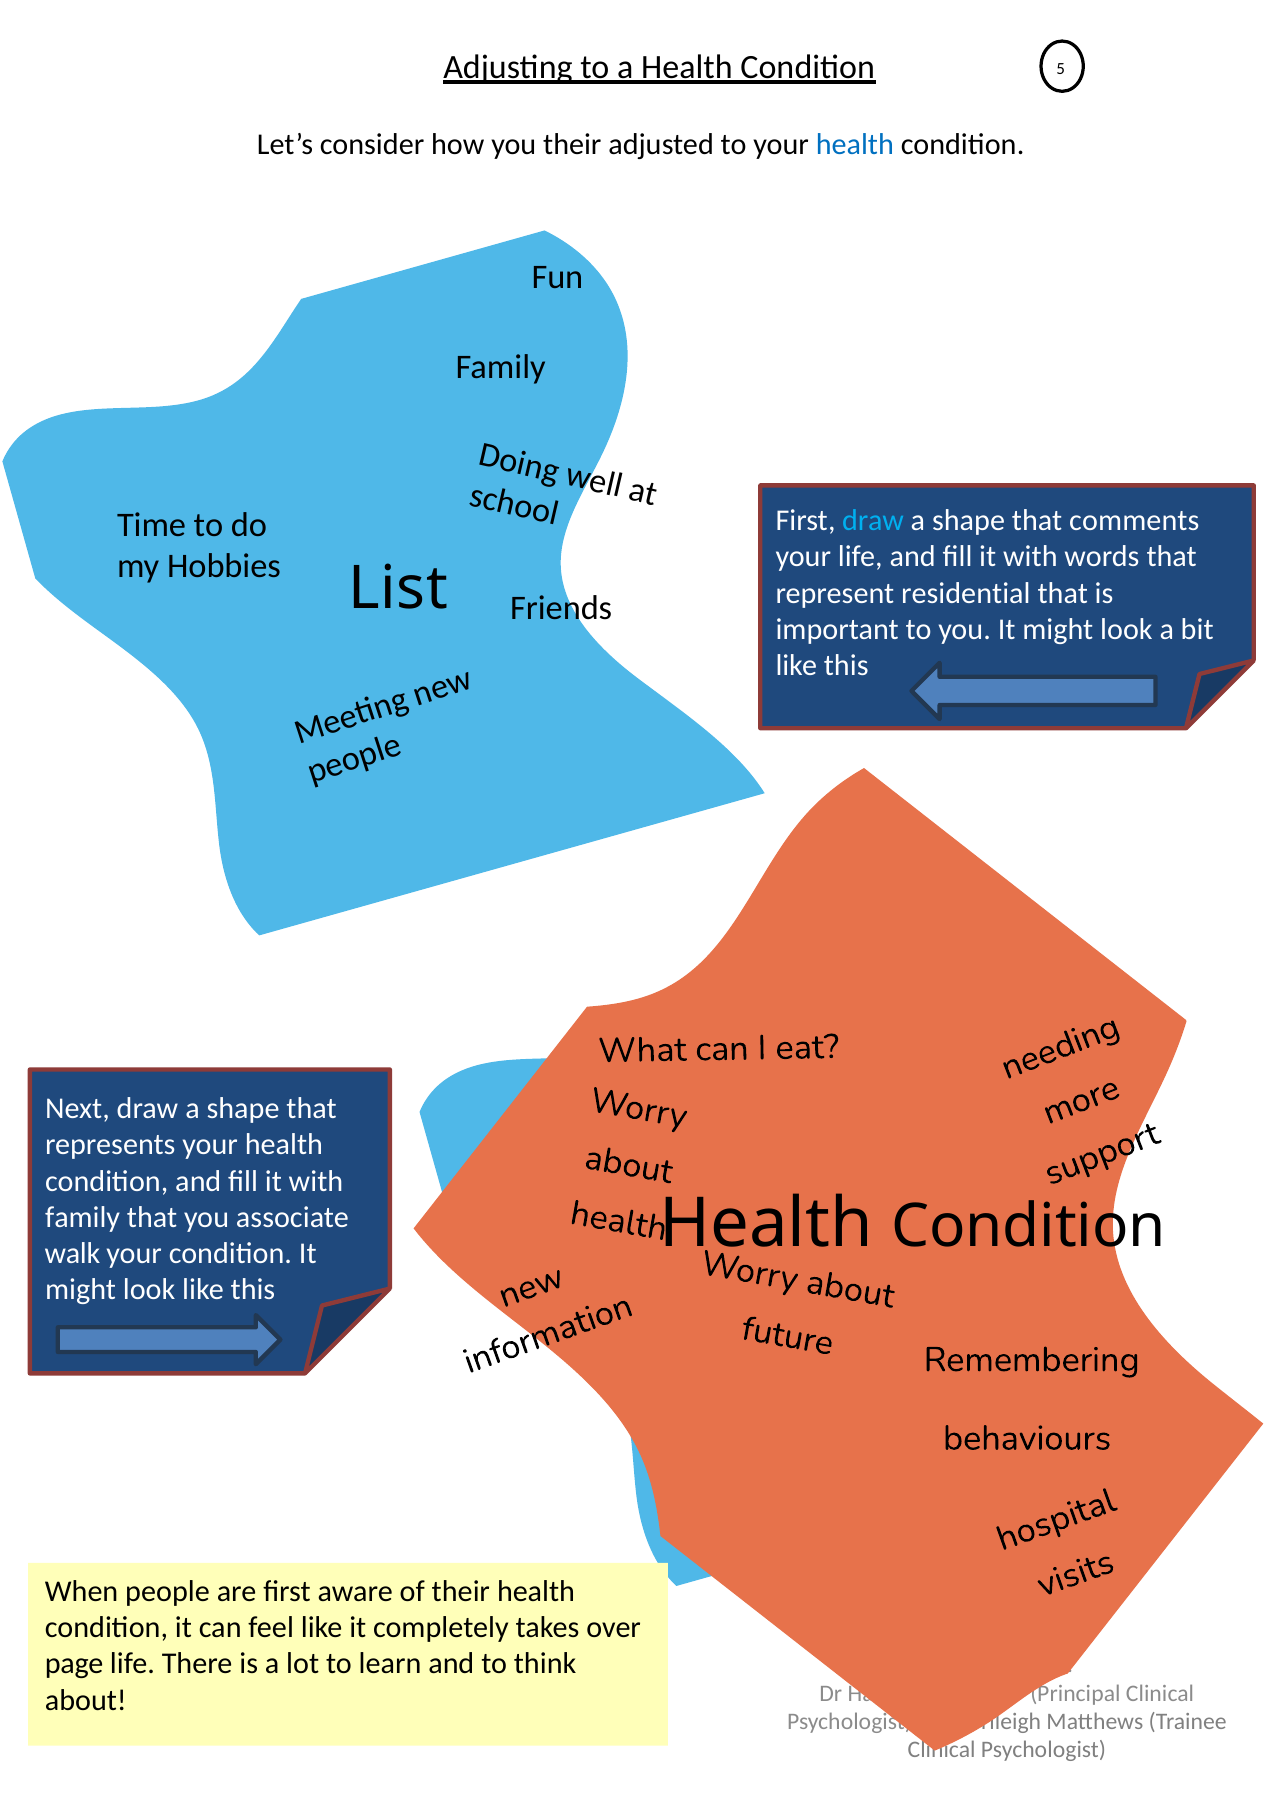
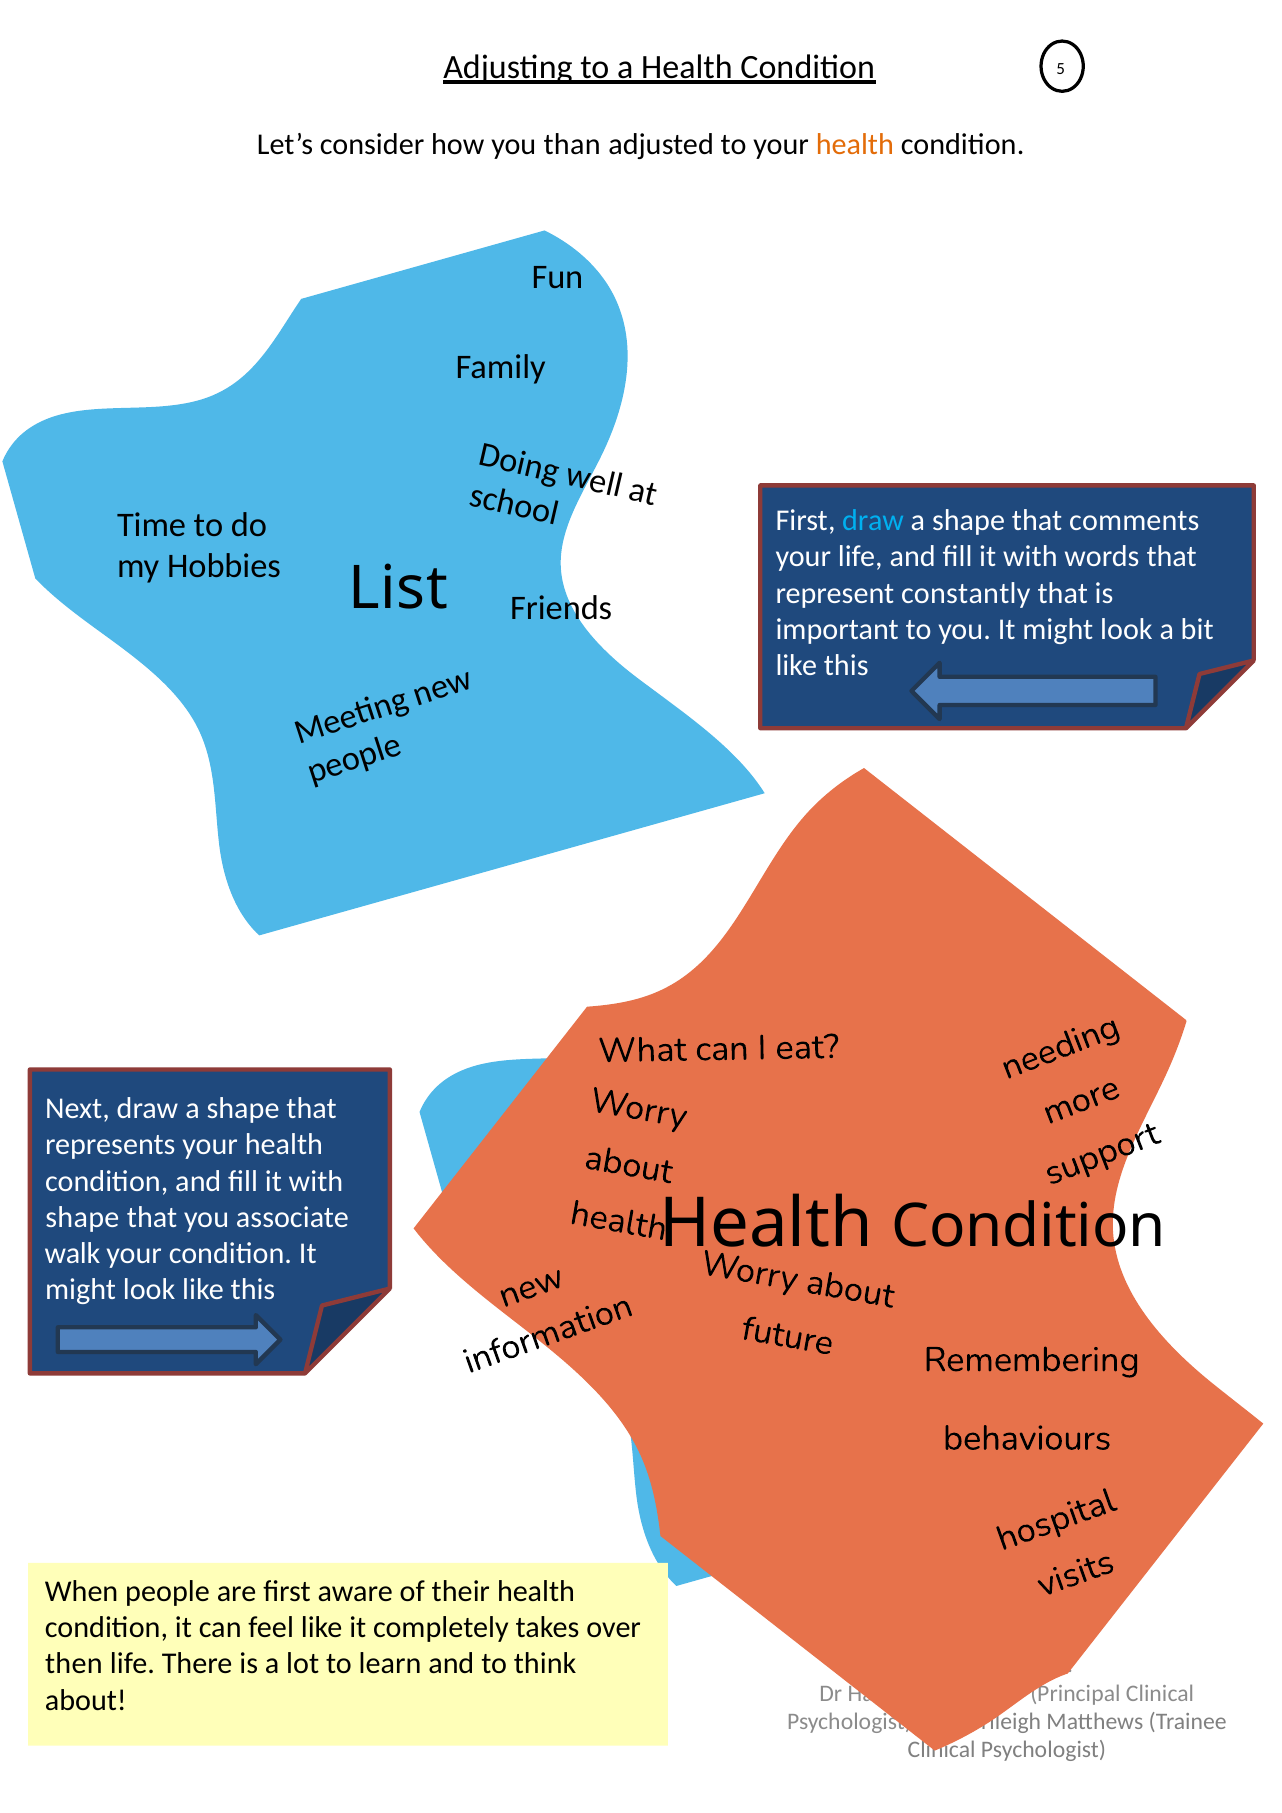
you their: their -> than
health at (855, 145) colour: blue -> orange
residential: residential -> constantly
family at (83, 1217): family -> shape
page: page -> then
